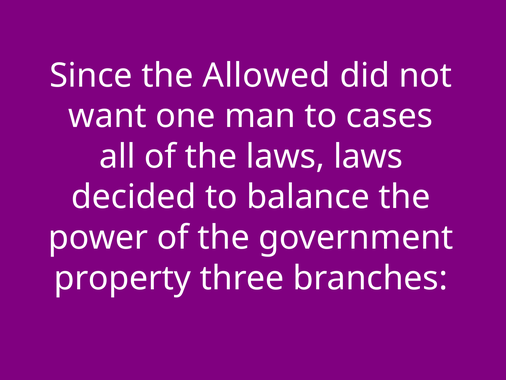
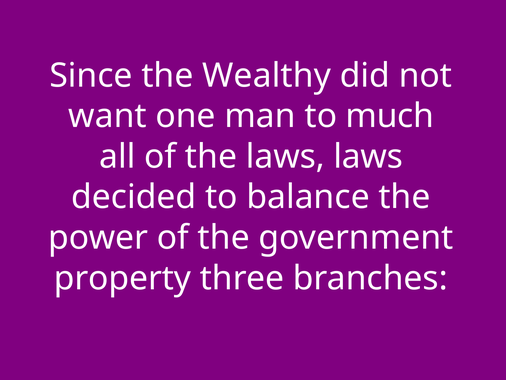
Allowed: Allowed -> Wealthy
cases: cases -> much
